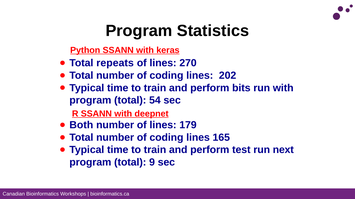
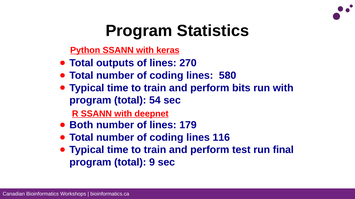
repeats: repeats -> outputs
202: 202 -> 580
165: 165 -> 116
next: next -> final
